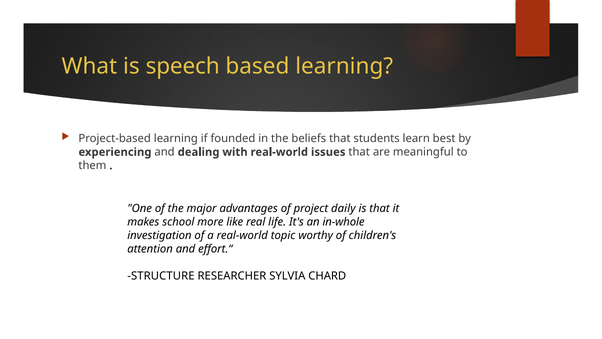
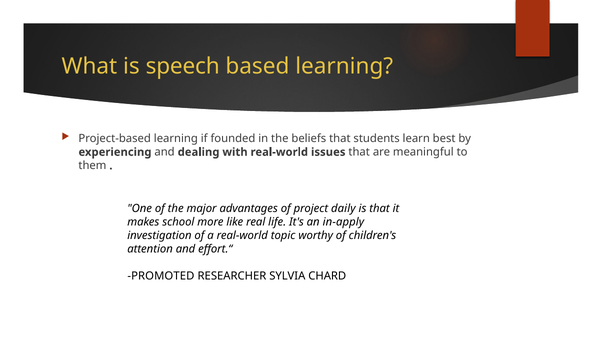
in-whole: in-whole -> in-apply
STRUCTURE: STRUCTURE -> PROMOTED
